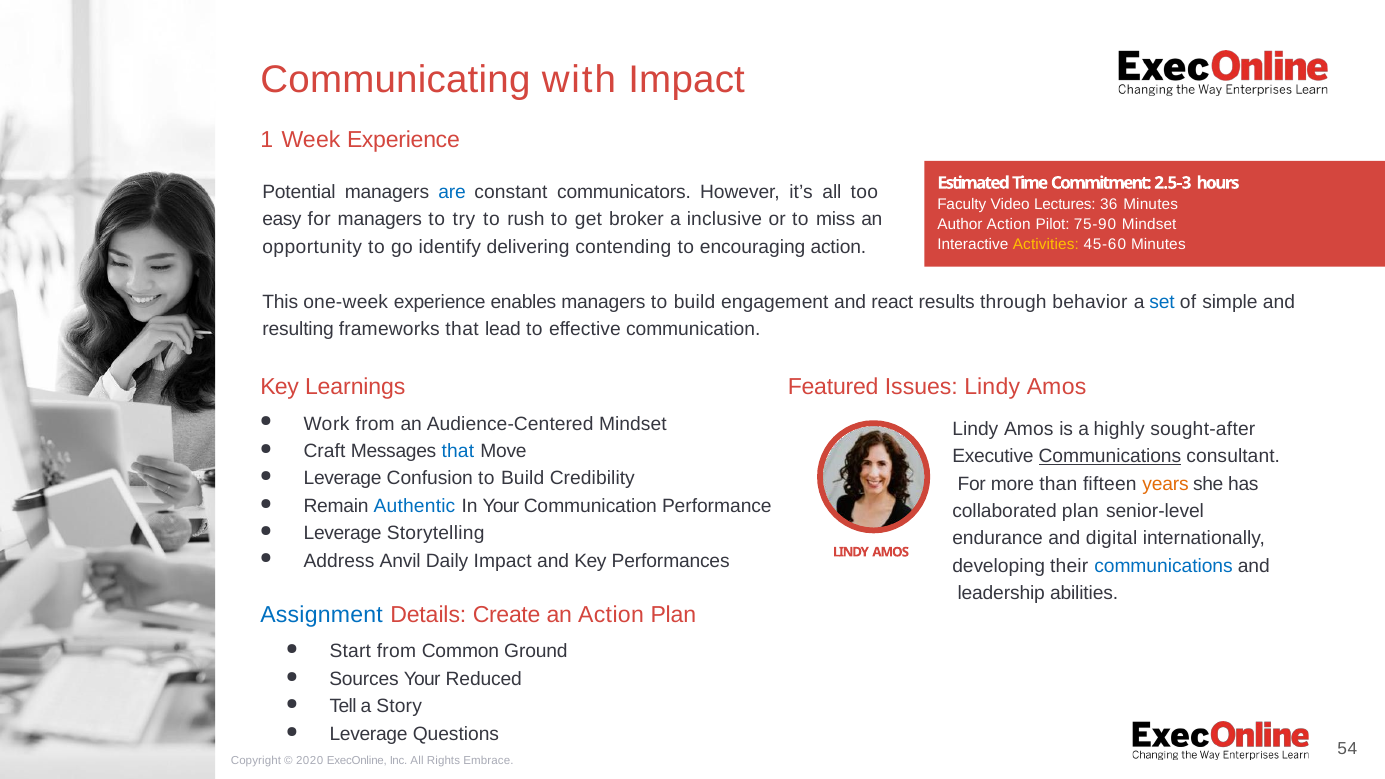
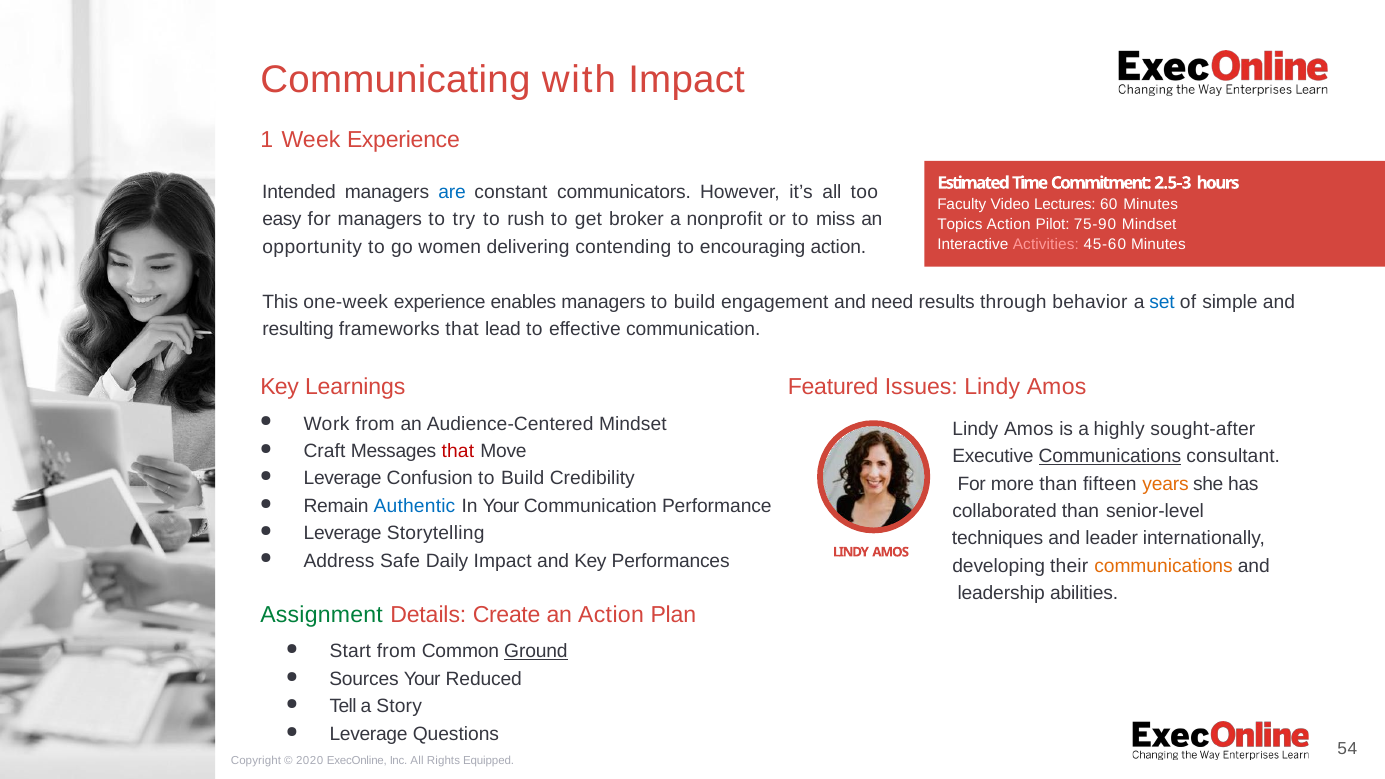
Potential: Potential -> Intended
36: 36 -> 60
inclusive: inclusive -> nonproﬁt
Author: Author -> Topics
Activities colour: yellow -> pink
identify: identify -> women
react: react -> need
that at (458, 451) colour: blue -> red
collaborated plan: plan -> than
endurance: endurance -> techniques
digital: digital -> leader
Anvil: Anvil -> Safe
communications at (1164, 566) colour: blue -> orange
Assignment colour: blue -> green
Ground underline: none -> present
Embrace: Embrace -> Equipped
